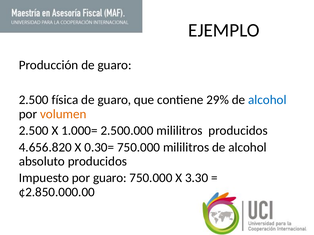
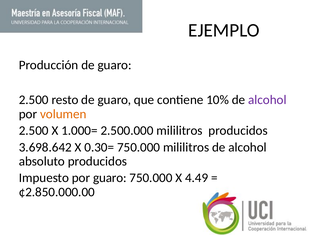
física: física -> resto
29%: 29% -> 10%
alcohol at (267, 100) colour: blue -> purple
4.656.820: 4.656.820 -> 3.698.642
3.30: 3.30 -> 4.49
